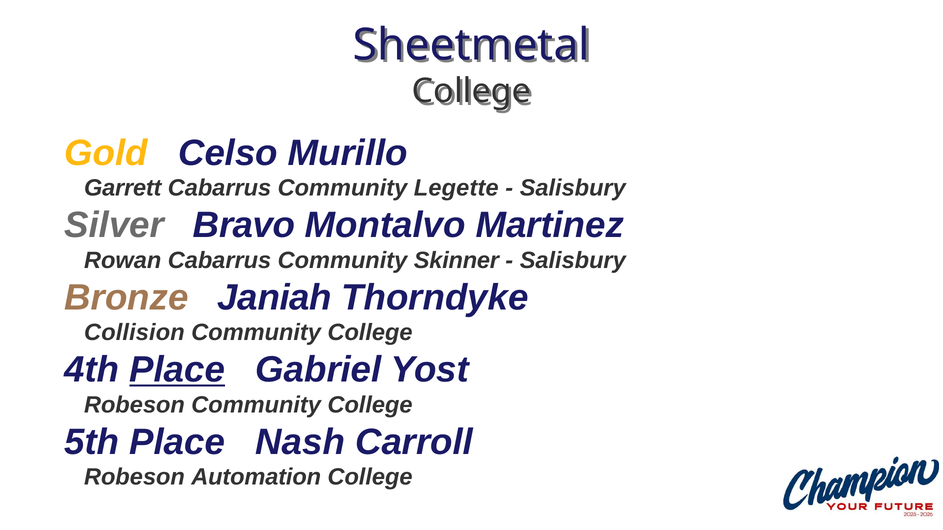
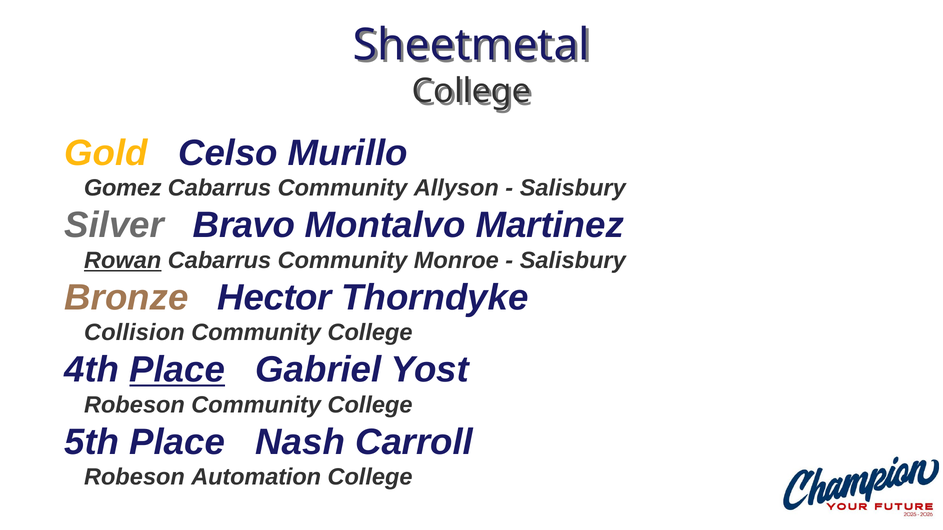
Garrett: Garrett -> Gomez
Legette: Legette -> Allyson
Rowan underline: none -> present
Skinner: Skinner -> Monroe
Janiah: Janiah -> Hector
